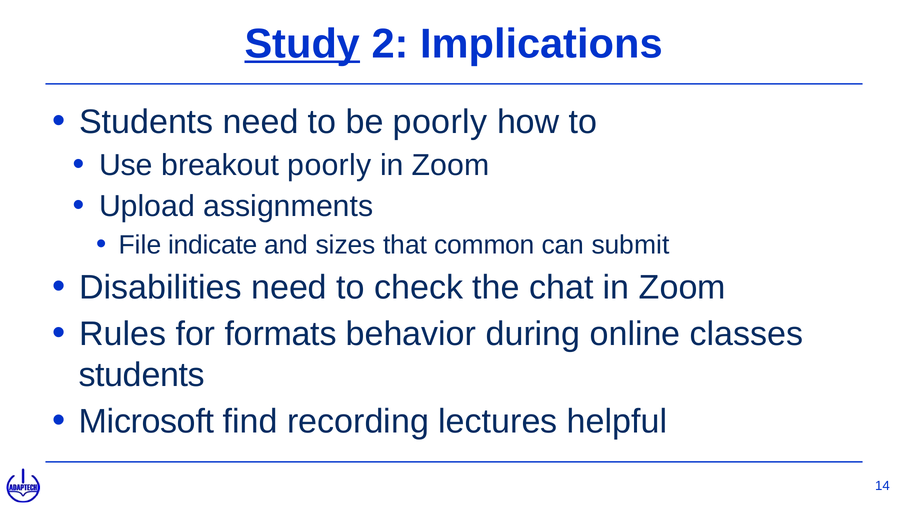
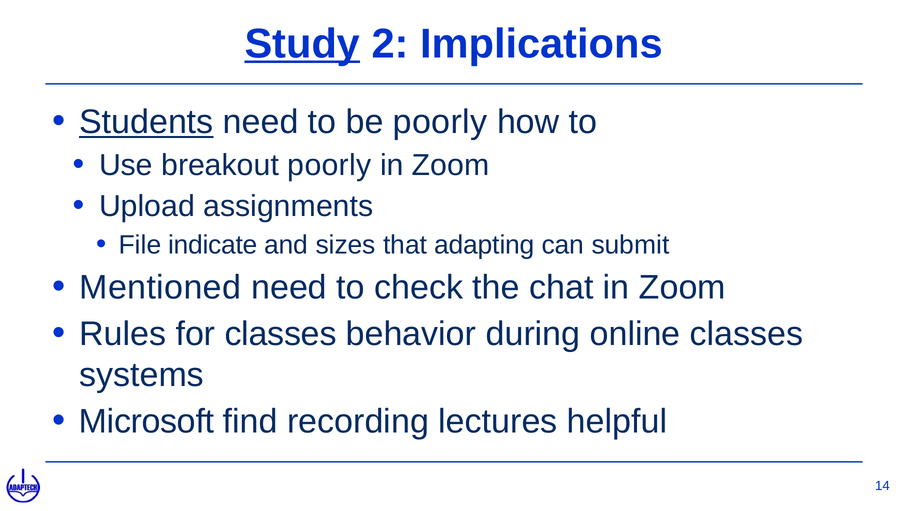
Students at (146, 122) underline: none -> present
common: common -> adapting
Disabilities: Disabilities -> Mentioned
for formats: formats -> classes
students at (142, 375): students -> systems
